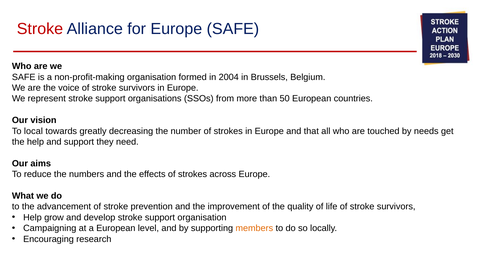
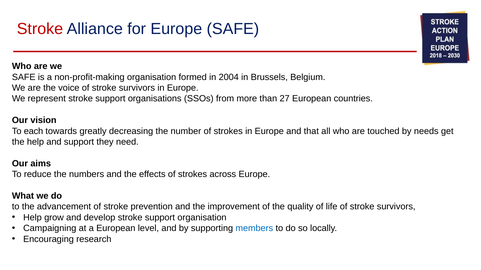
50: 50 -> 27
local: local -> each
members colour: orange -> blue
